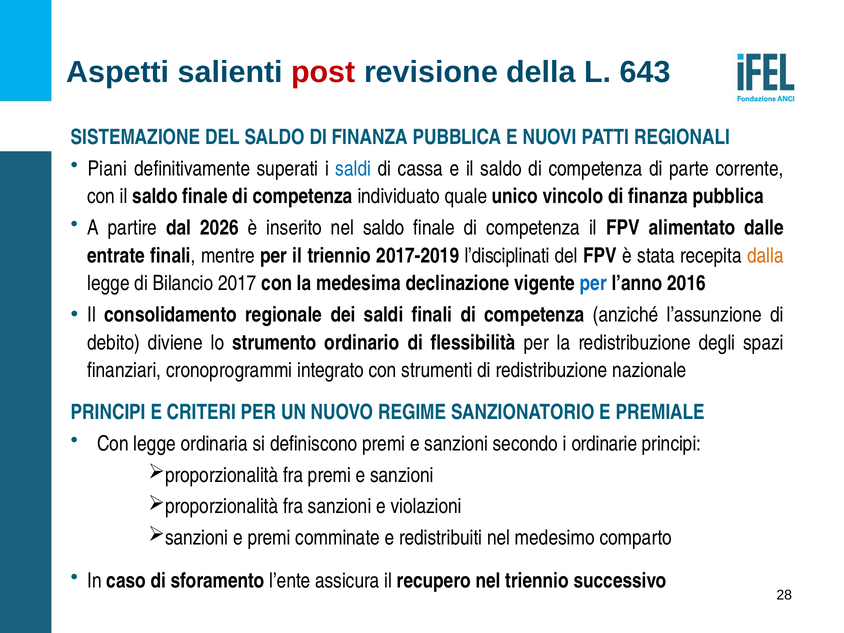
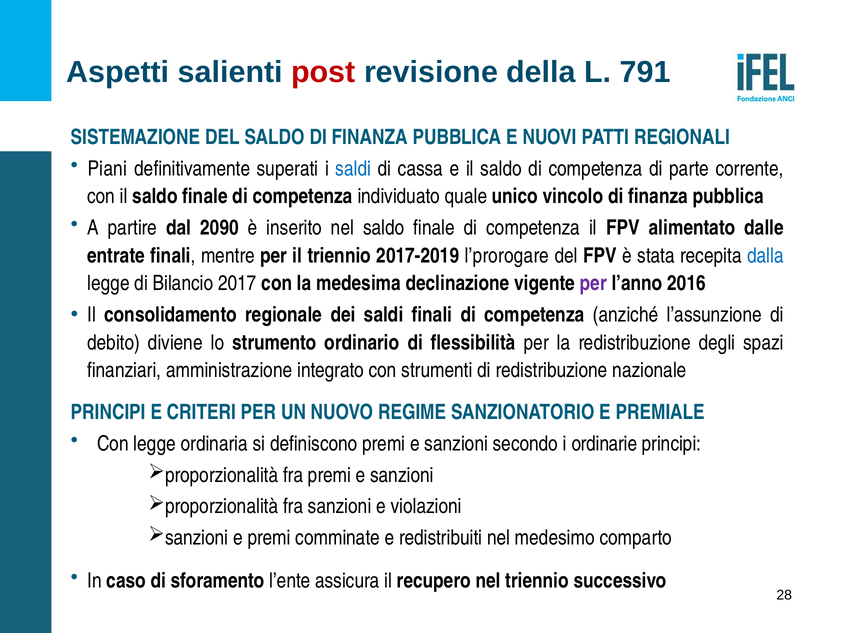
643: 643 -> 791
2026: 2026 -> 2090
l’disciplinati: l’disciplinati -> l’prorogare
dalla colour: orange -> blue
per at (593, 283) colour: blue -> purple
cronoprogrammi: cronoprogrammi -> amministrazione
